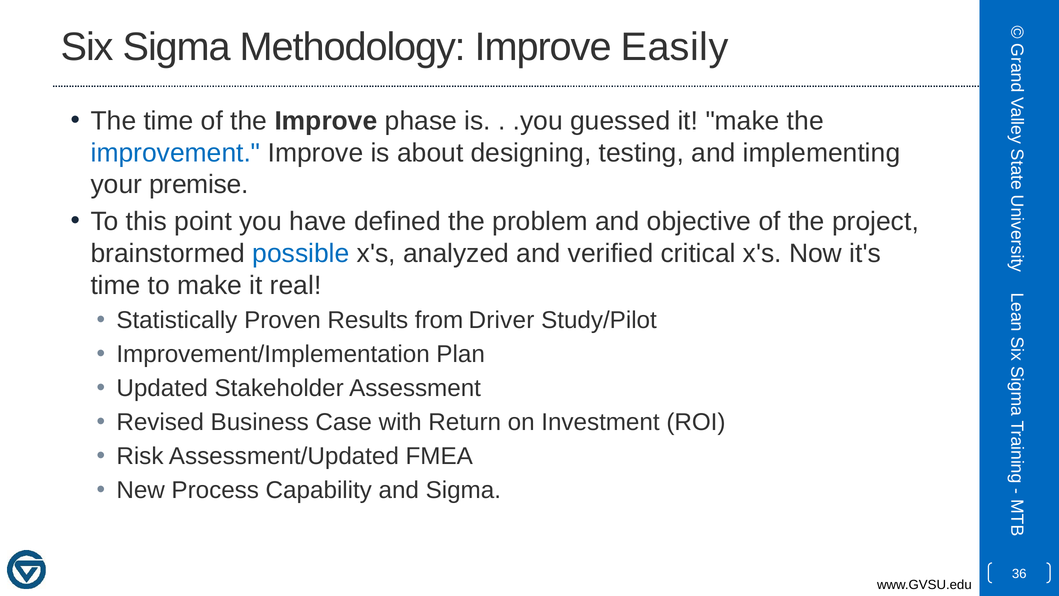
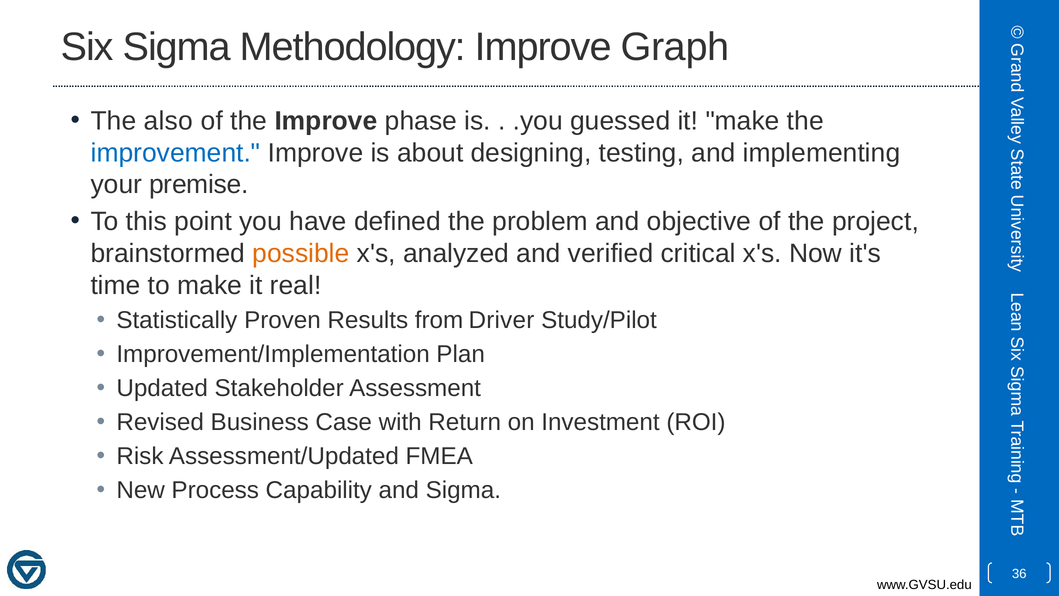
Easily: Easily -> Graph
The time: time -> also
possible colour: blue -> orange
